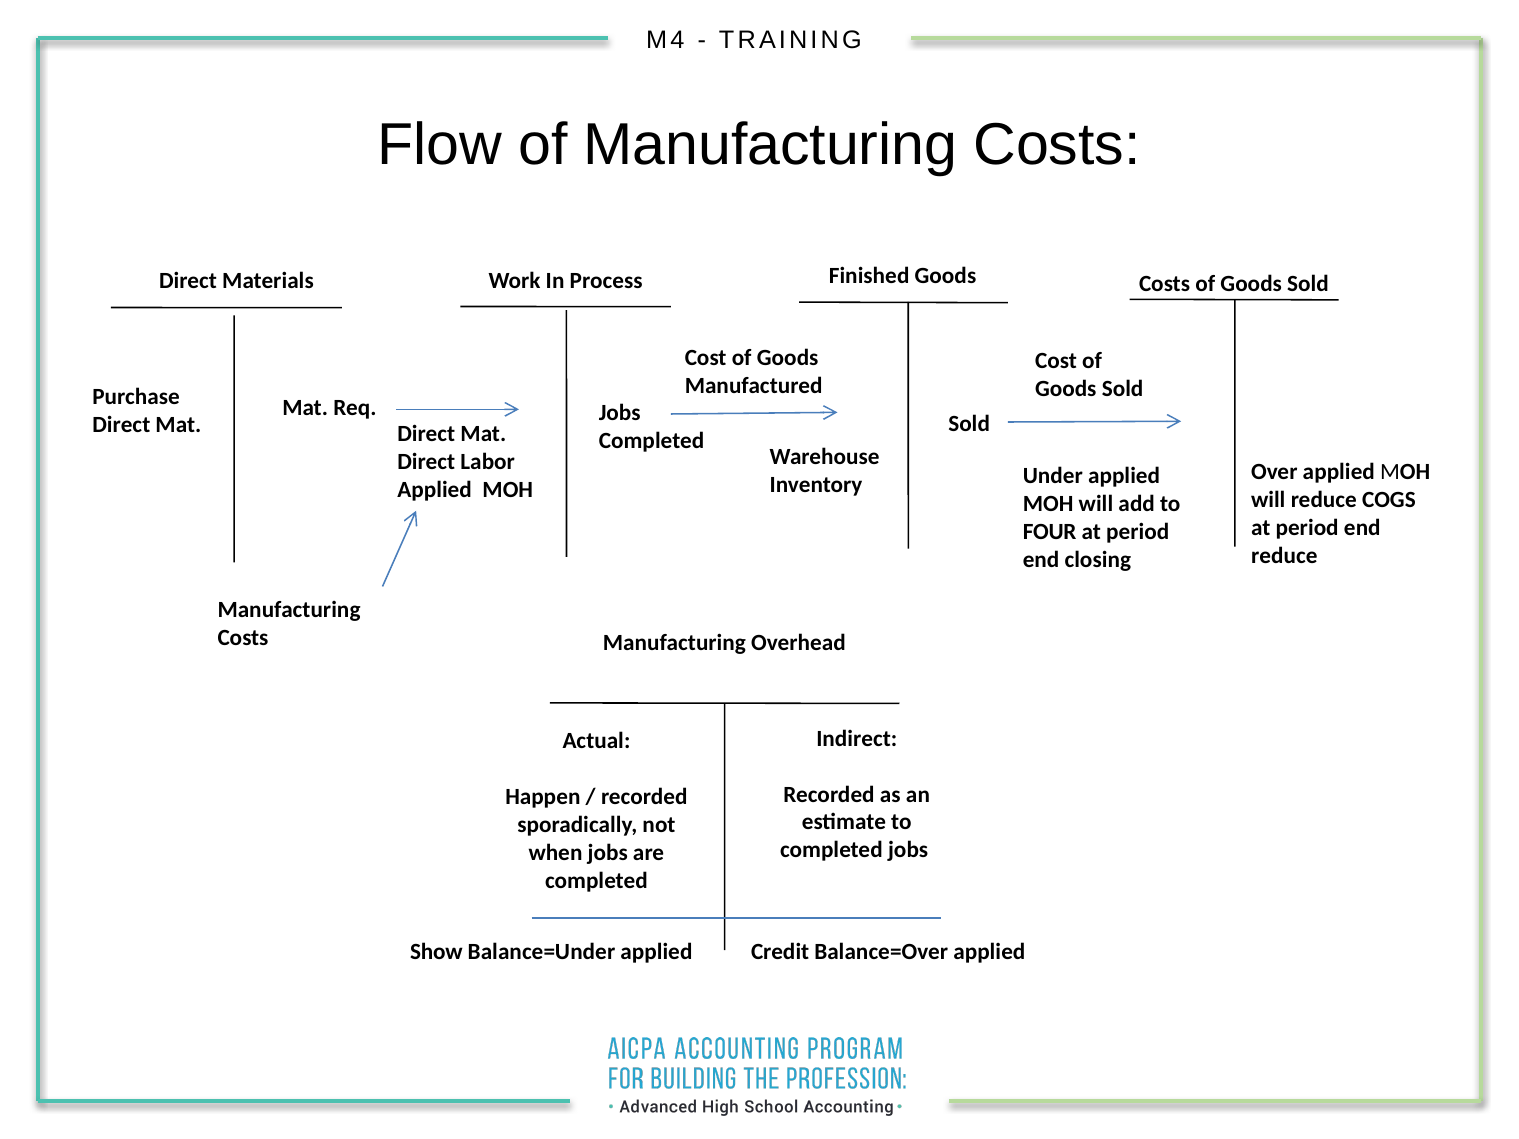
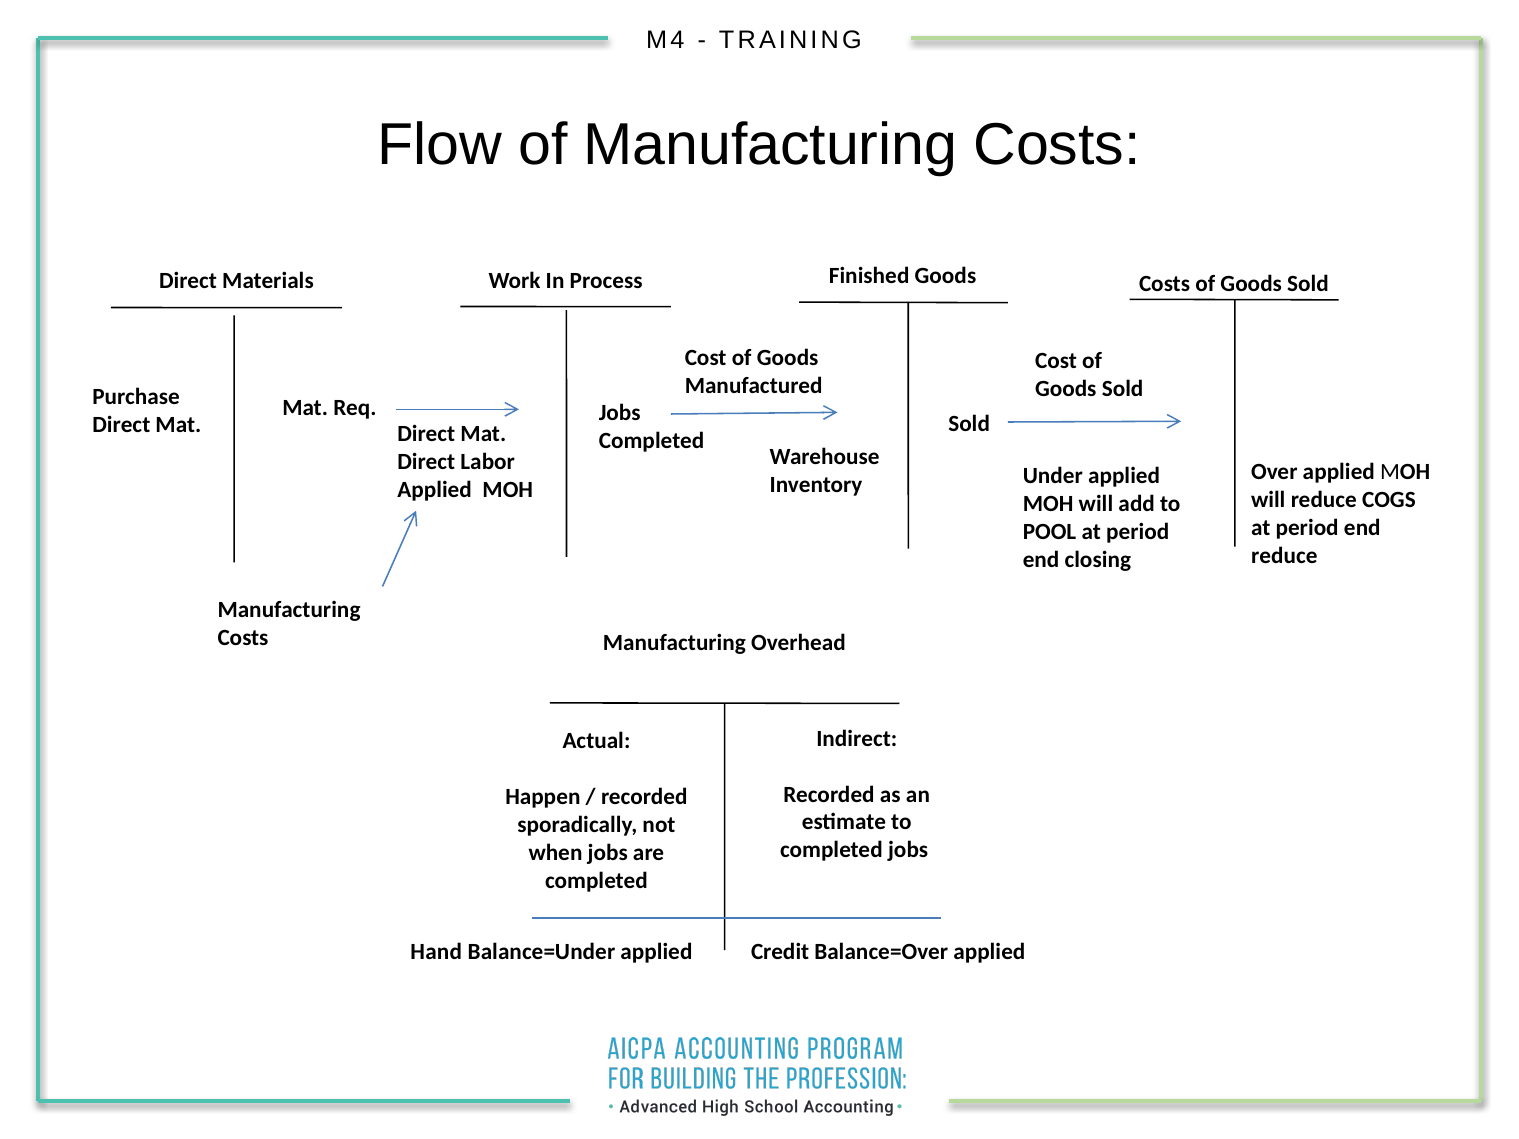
FOUR: FOUR -> POOL
Show: Show -> Hand
